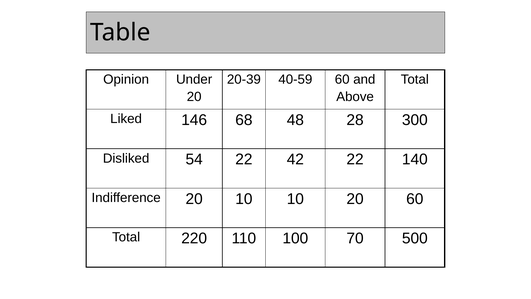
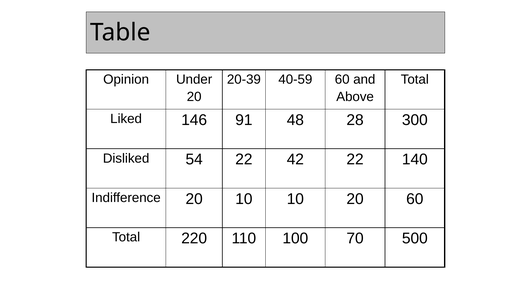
68: 68 -> 91
